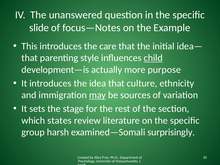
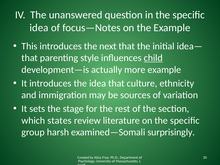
slide at (39, 28): slide -> idea
care: care -> next
more purpose: purpose -> example
may underline: present -> none
